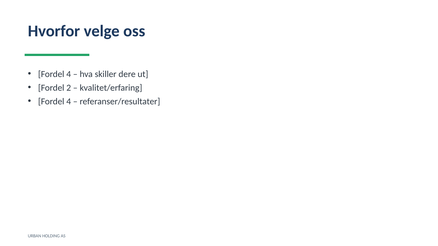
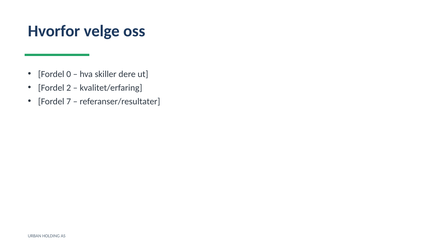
4 at (69, 74): 4 -> 0
4 at (69, 102): 4 -> 7
